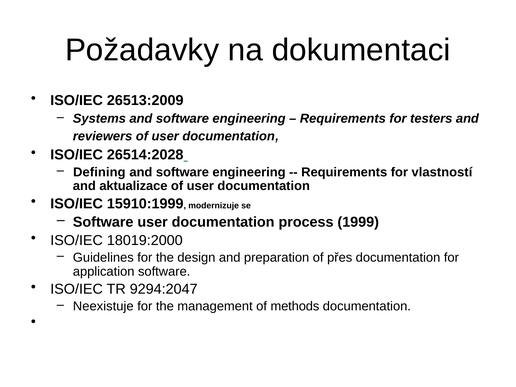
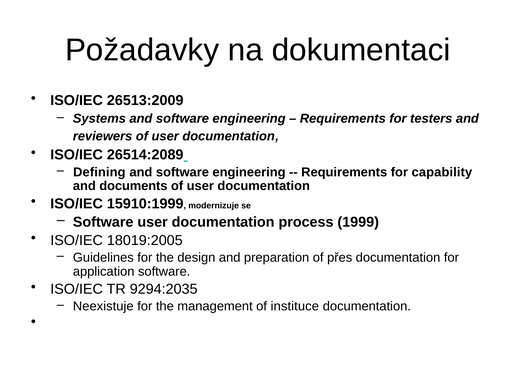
26514:2028: 26514:2028 -> 26514:2089
vlastností: vlastností -> capability
aktualizace: aktualizace -> documents
18019:2000: 18019:2000 -> 18019:2005
9294:2047: 9294:2047 -> 9294:2035
methods: methods -> instituce
